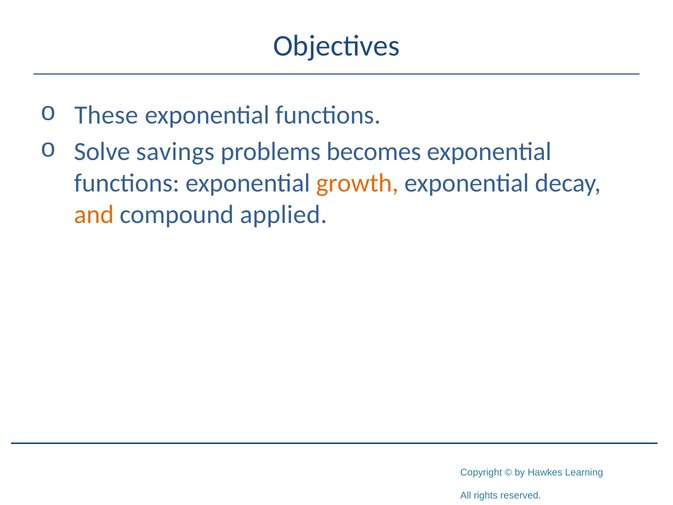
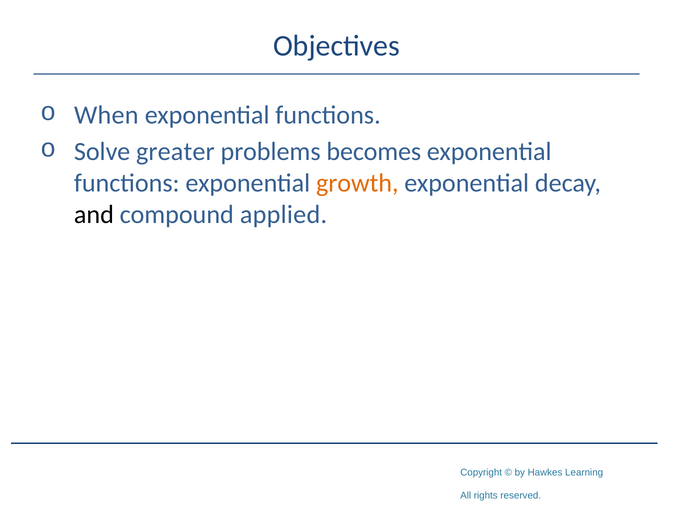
These: These -> When
savings: savings -> greater
and colour: orange -> black
